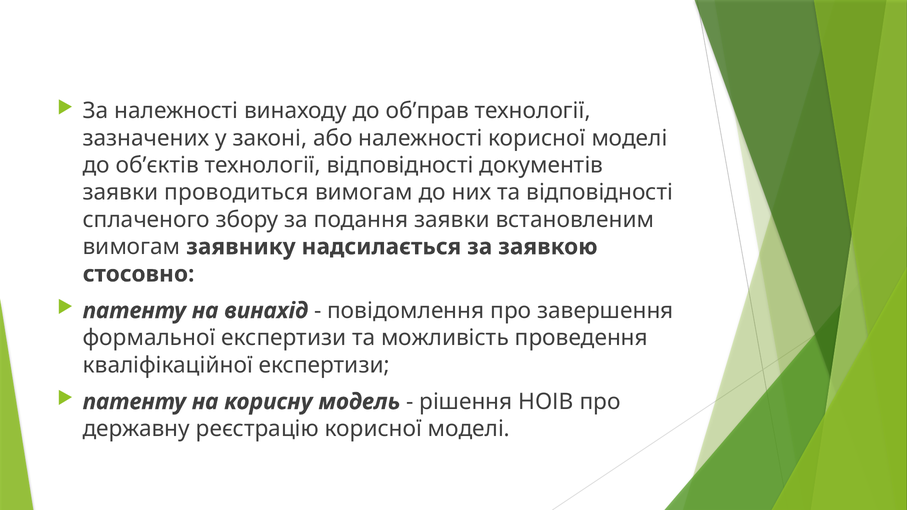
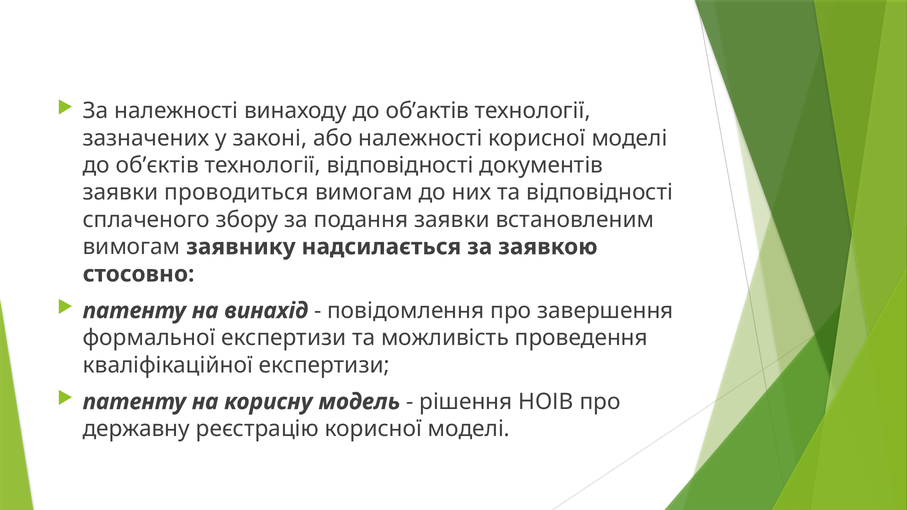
об’прав: об’прав -> об’актів
